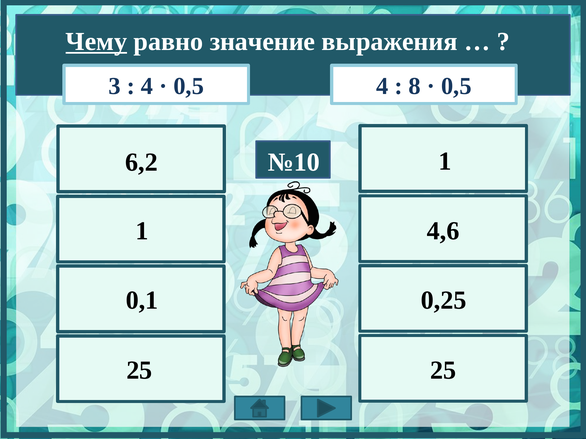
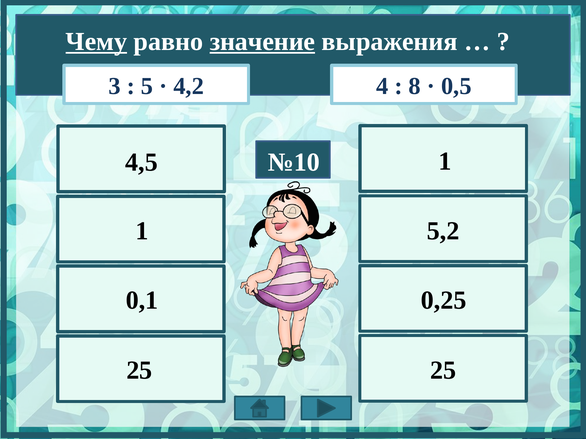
значение underline: none -> present
4 at (147, 86): 4 -> 5
0,5 at (189, 86): 0,5 -> 4,2
6,2: 6,2 -> 4,5
4,6: 4,6 -> 5,2
